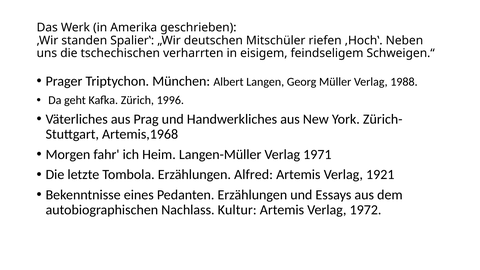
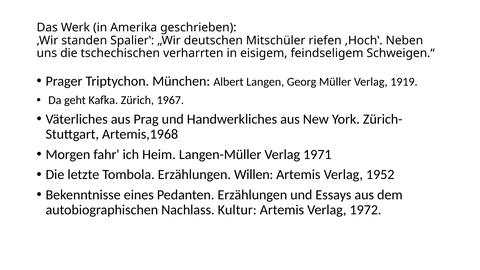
1988: 1988 -> 1919
1996: 1996 -> 1967
Alfred: Alfred -> Willen
1921: 1921 -> 1952
